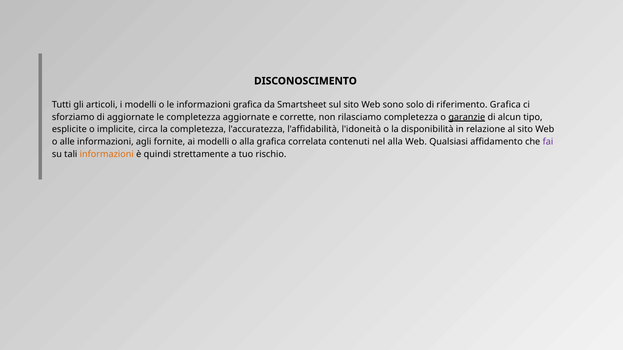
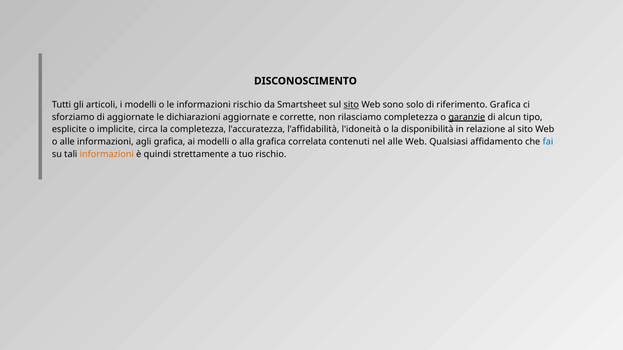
informazioni grafica: grafica -> rischio
sito at (351, 105) underline: none -> present
le completezza: completezza -> dichiarazioni
agli fornite: fornite -> grafica
nel alla: alla -> alle
fai colour: purple -> blue
